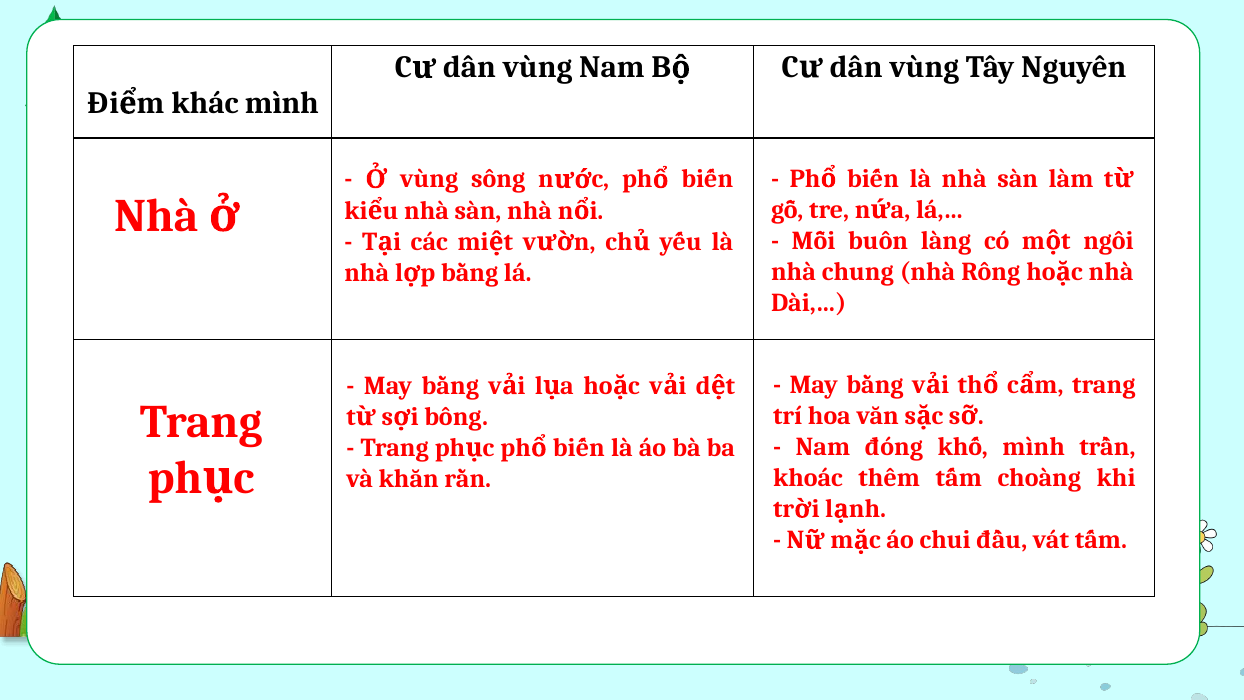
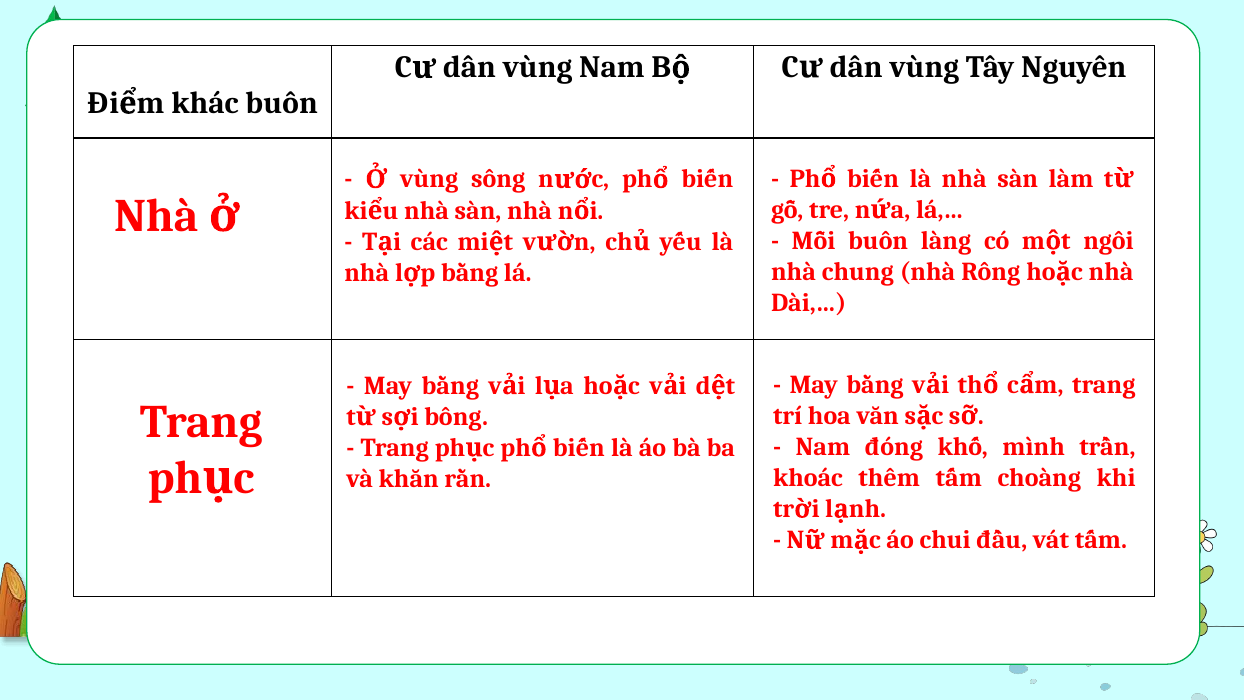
khác mình: mình -> buôn
